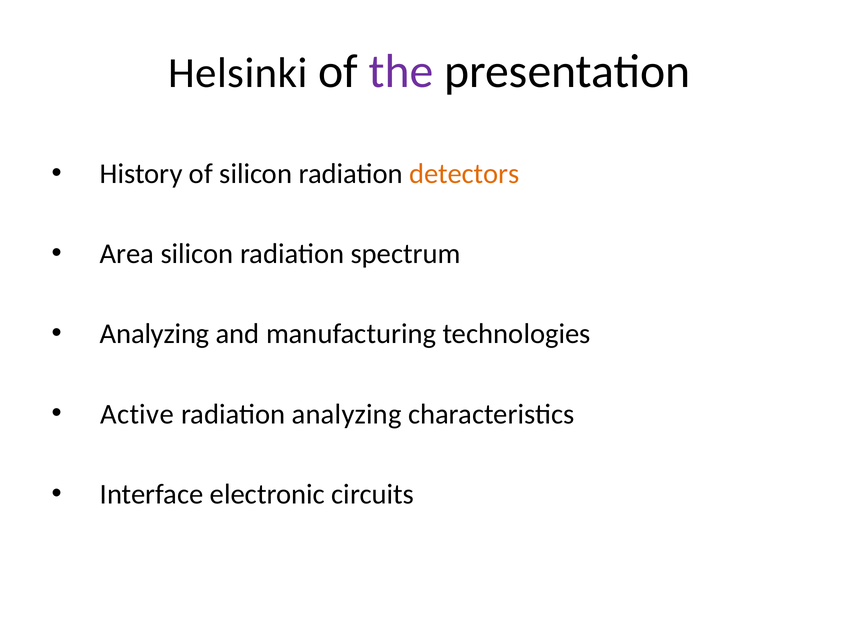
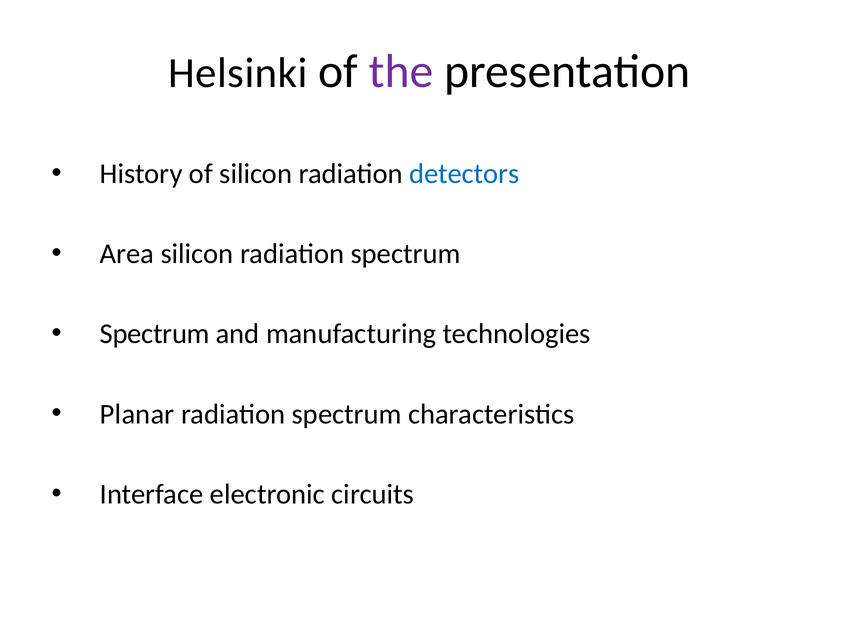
detectors colour: orange -> blue
Analyzing at (155, 334): Analyzing -> Spectrum
Active: Active -> Planar
analyzing at (347, 414): analyzing -> spectrum
